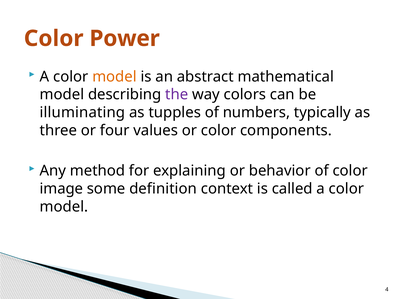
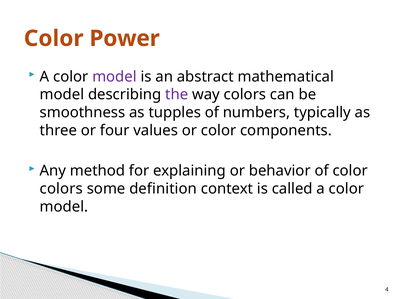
model at (114, 76) colour: orange -> purple
illuminating: illuminating -> smoothness
image at (61, 188): image -> colors
